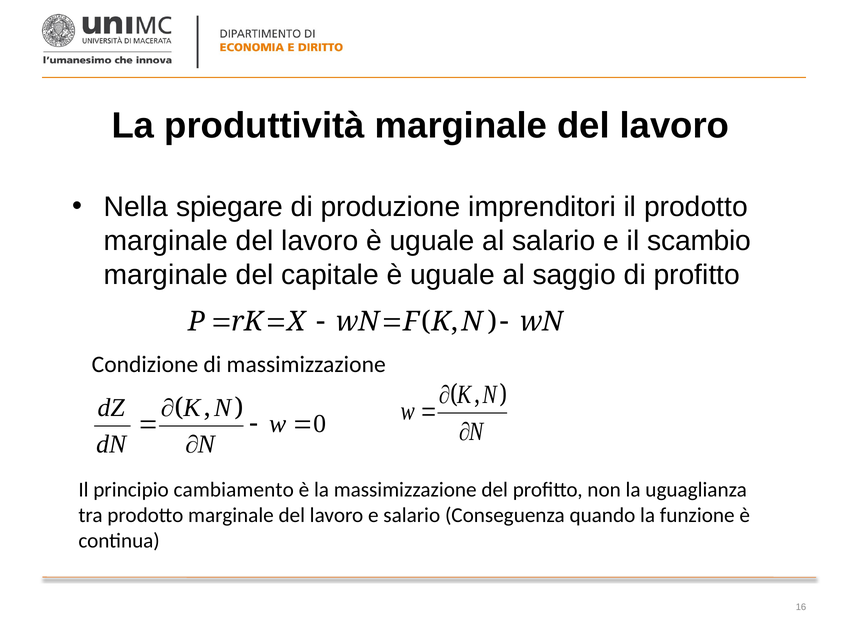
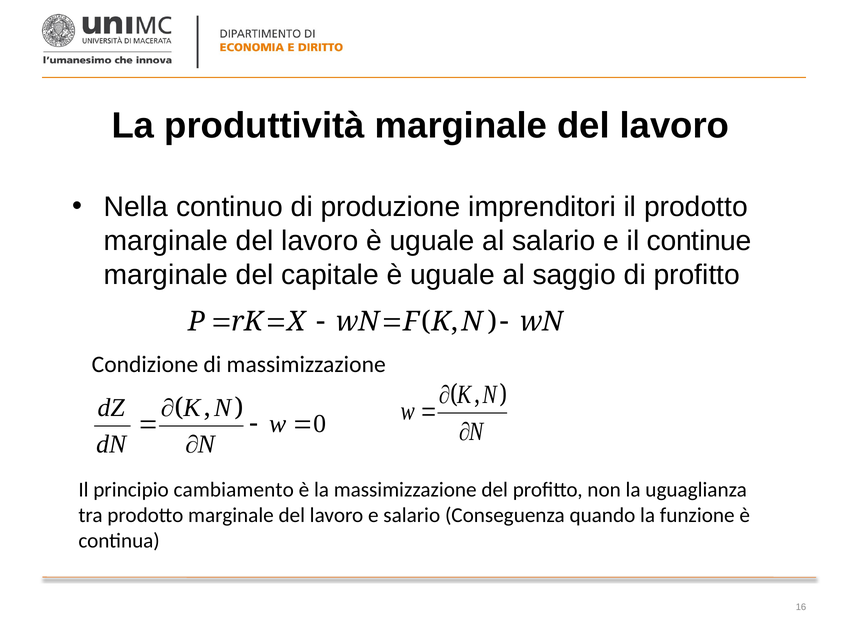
spiegare: spiegare -> continuo
scambio: scambio -> continue
